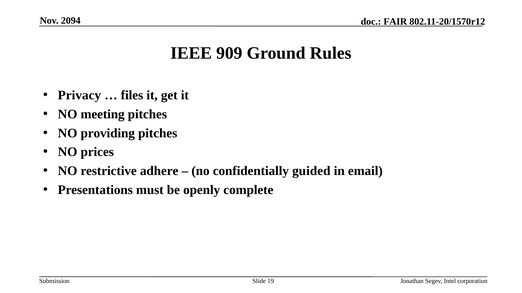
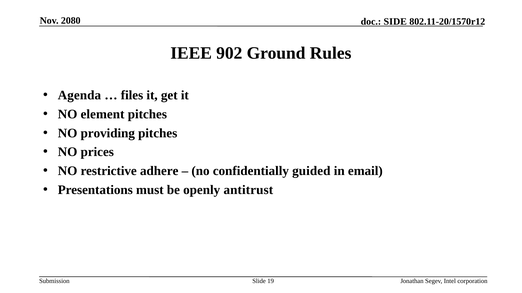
2094: 2094 -> 2080
FAIR: FAIR -> SIDE
909: 909 -> 902
Privacy: Privacy -> Agenda
meeting: meeting -> element
complete: complete -> antitrust
